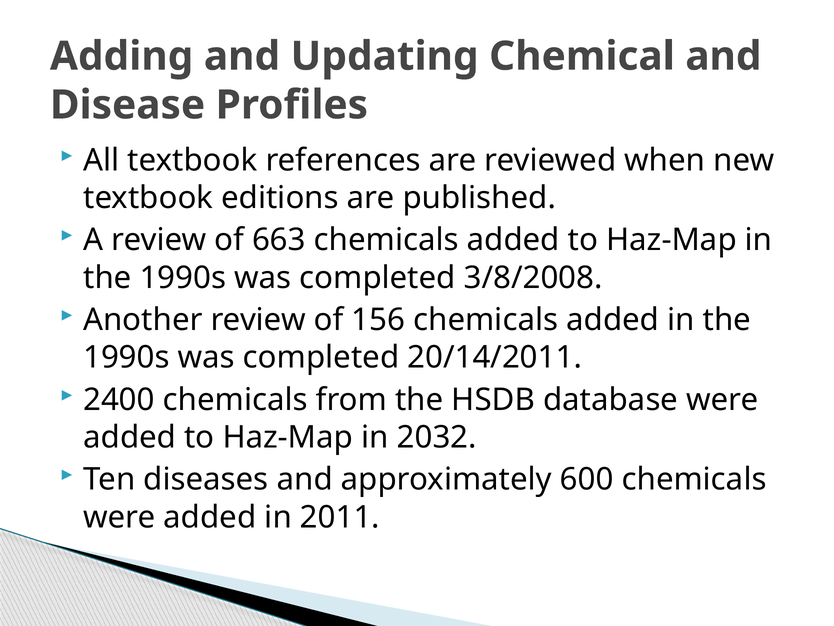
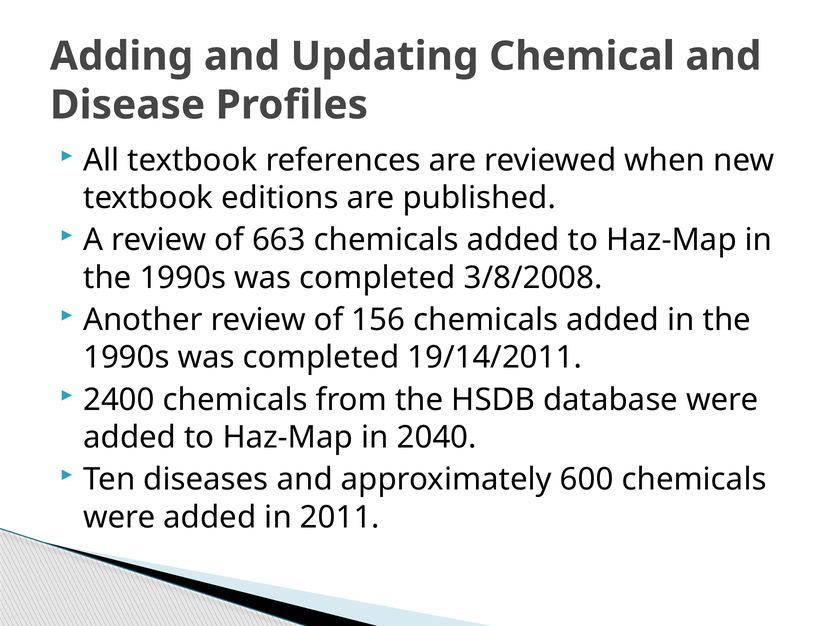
20/14/2011: 20/14/2011 -> 19/14/2011
2032: 2032 -> 2040
